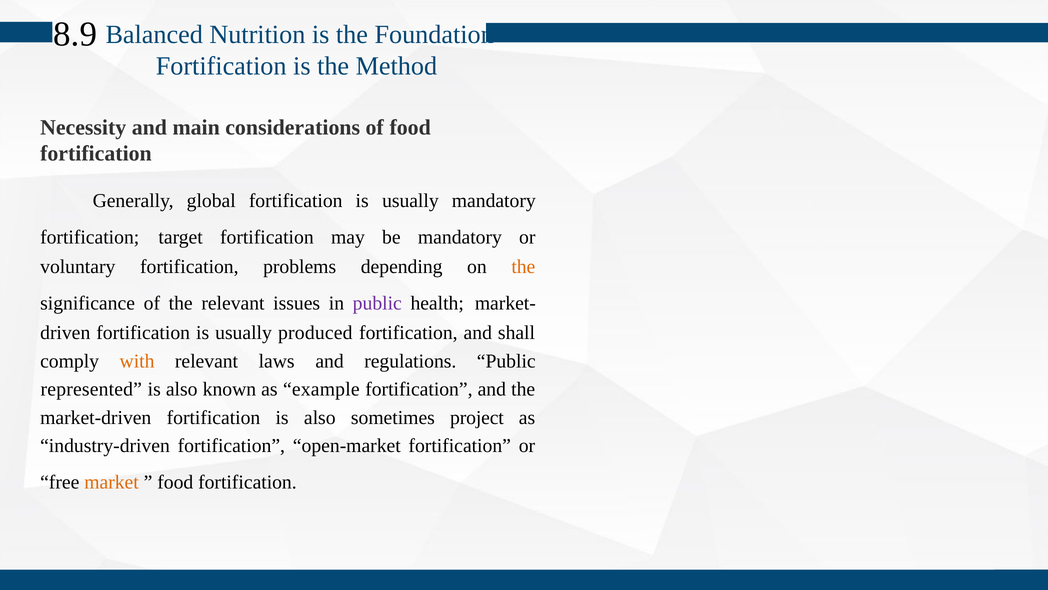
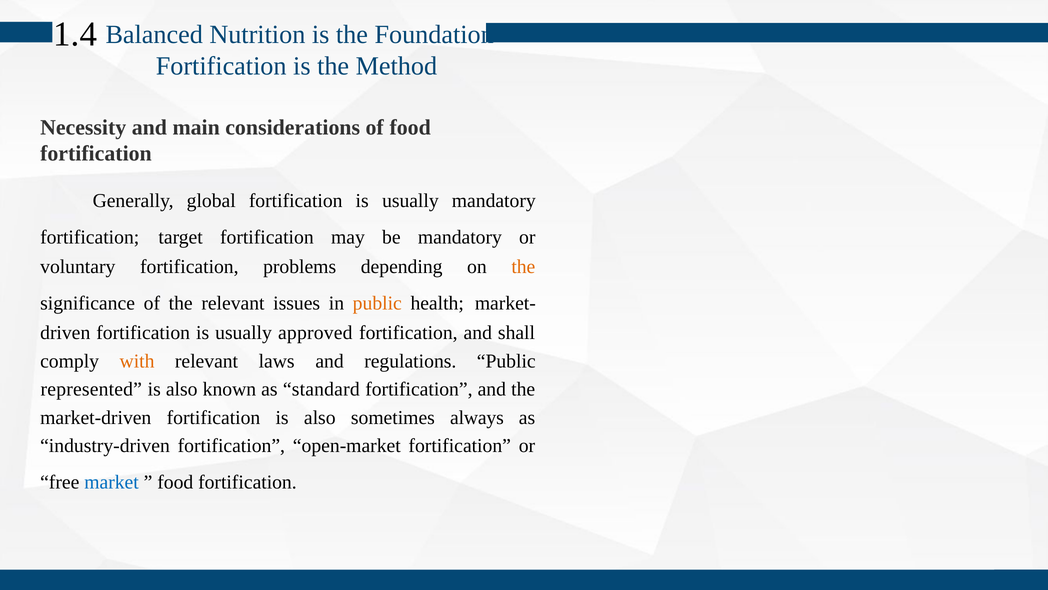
8.9: 8.9 -> 1.4
public at (377, 303) colour: purple -> orange
produced: produced -> approved
example: example -> standard
project: project -> always
market colour: orange -> blue
